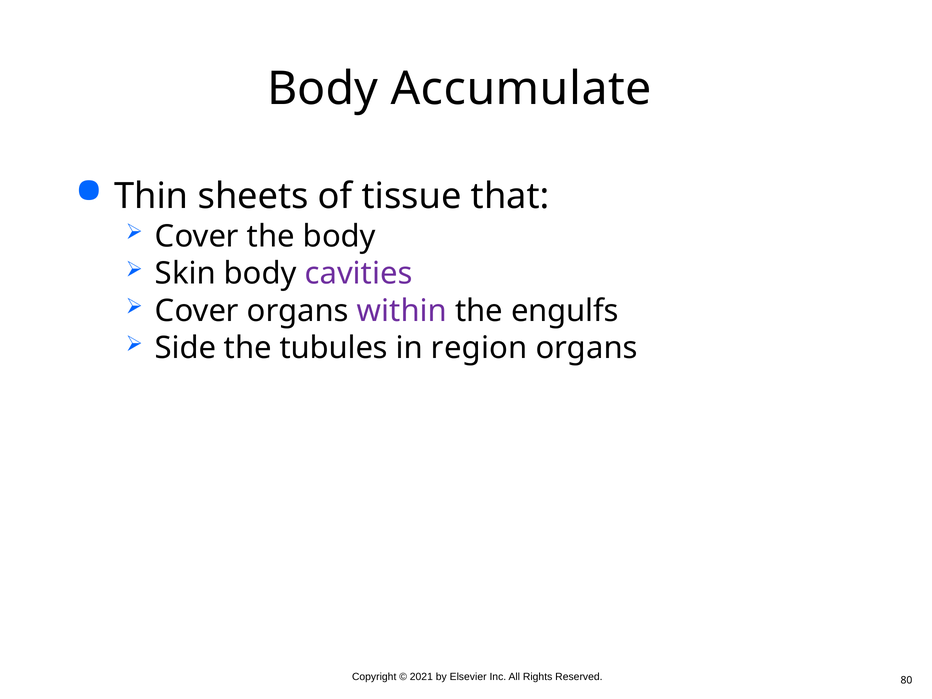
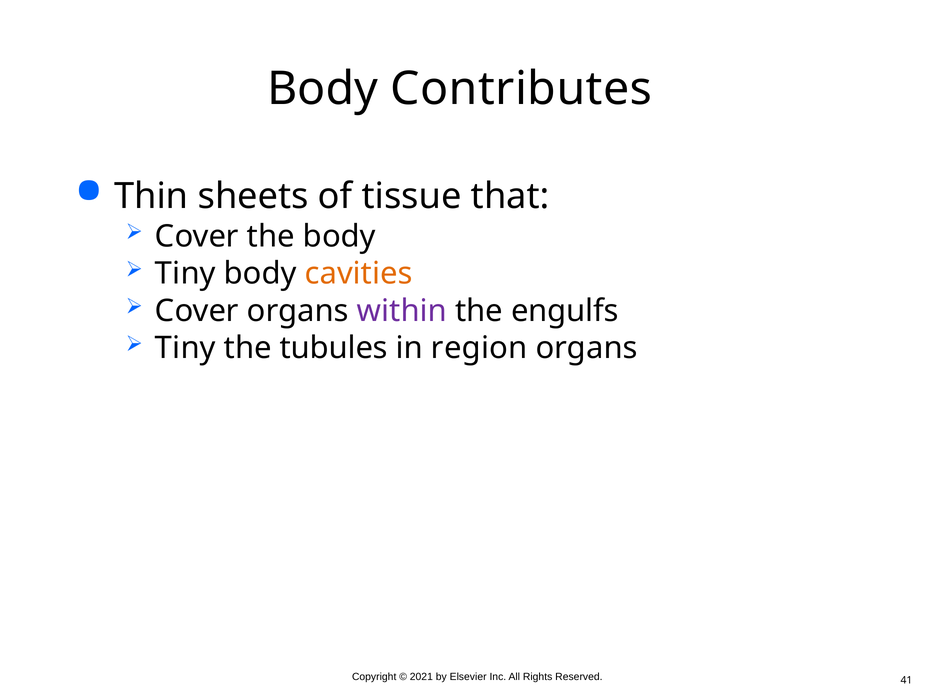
Accumulate: Accumulate -> Contributes
Skin at (185, 274): Skin -> Tiny
cavities colour: purple -> orange
Side at (186, 348): Side -> Tiny
80: 80 -> 41
